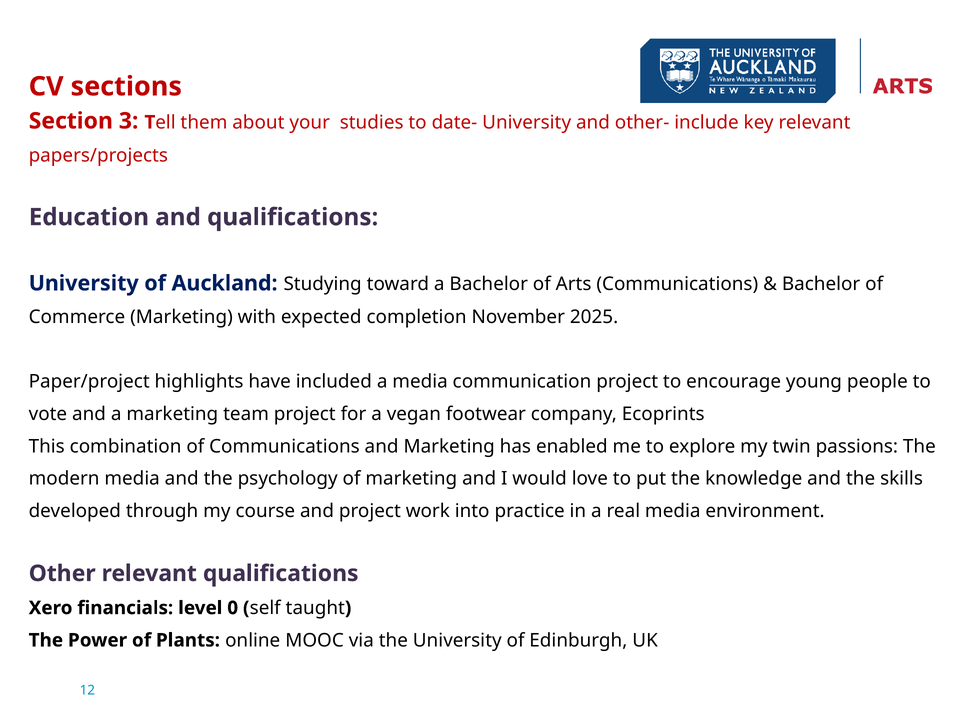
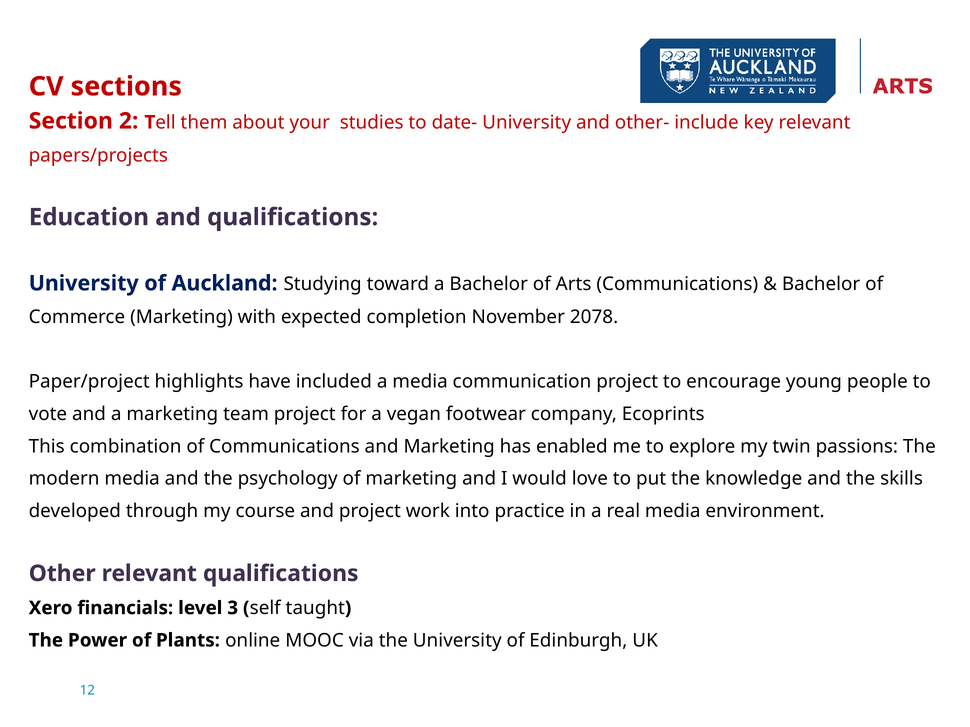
3: 3 -> 2
2025: 2025 -> 2078
0: 0 -> 3
